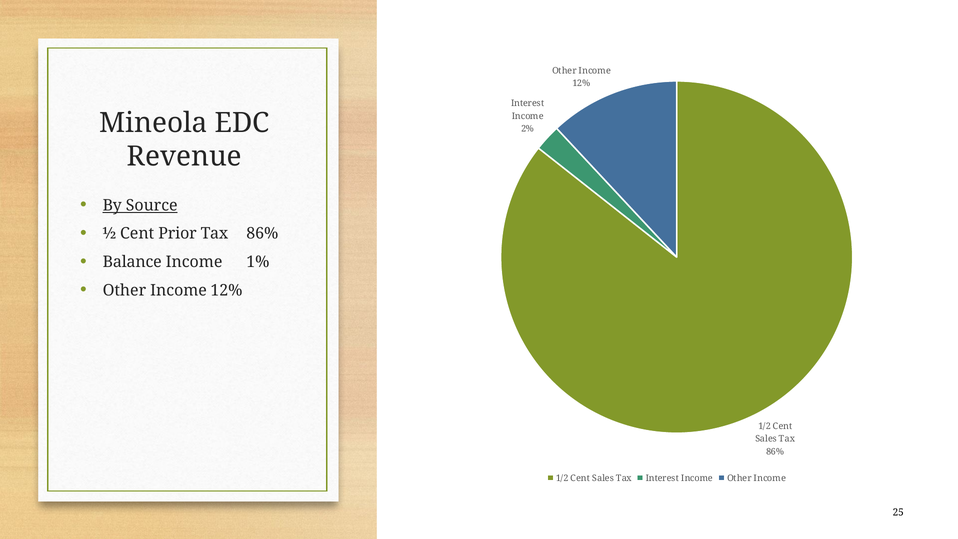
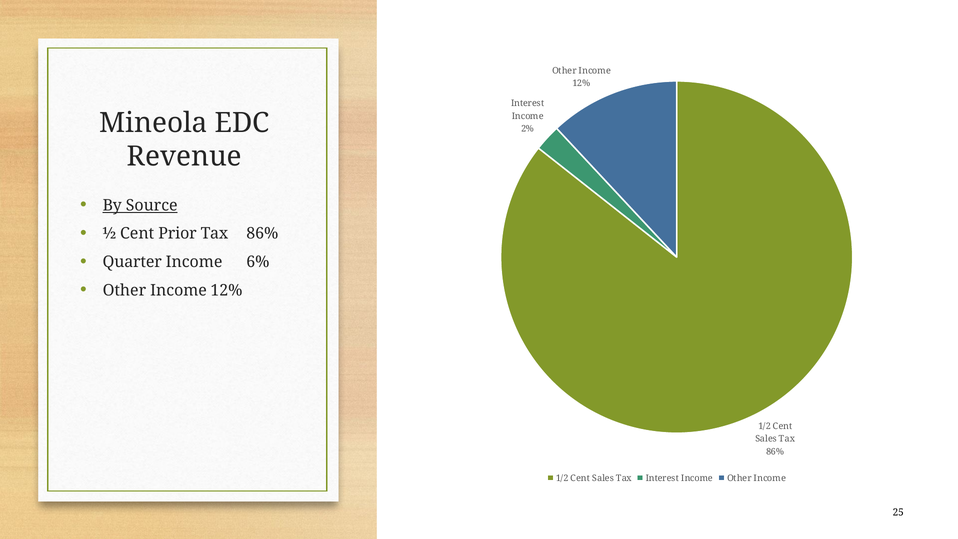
Balance: Balance -> Quarter
1%: 1% -> 6%
